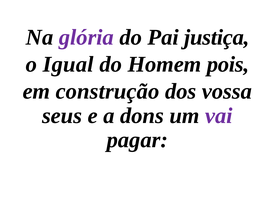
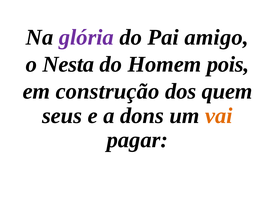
justiça: justiça -> amigo
Igual: Igual -> Nesta
vossa: vossa -> quem
vai colour: purple -> orange
